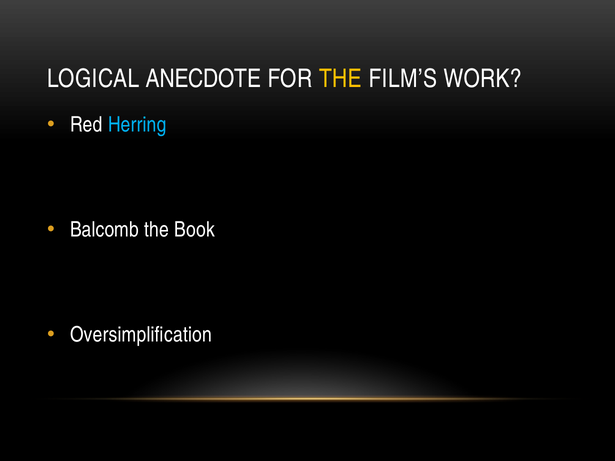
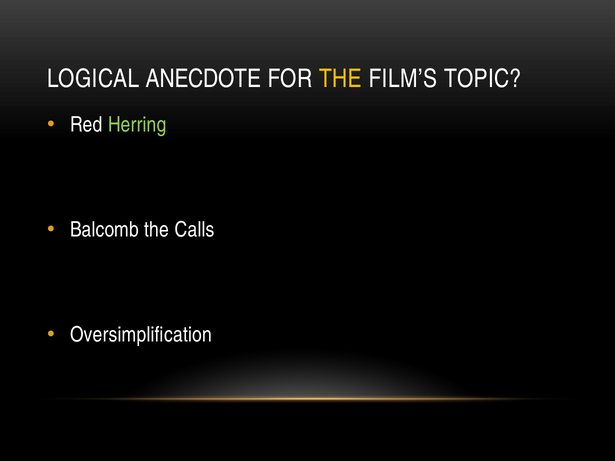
WORK: WORK -> TOPIC
Herring colour: light blue -> light green
Book: Book -> Calls
